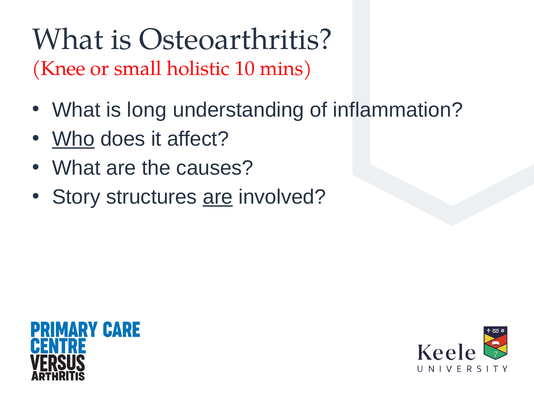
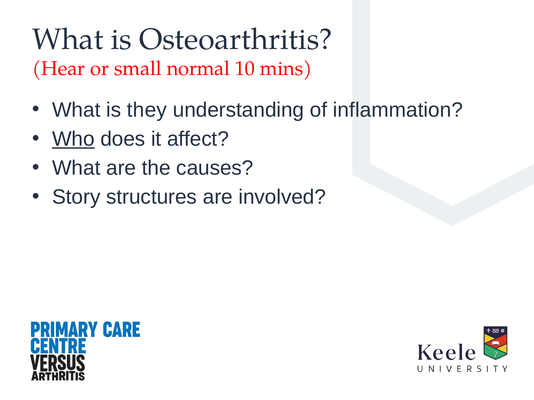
Knee: Knee -> Hear
holistic: holistic -> normal
long: long -> they
are at (218, 197) underline: present -> none
